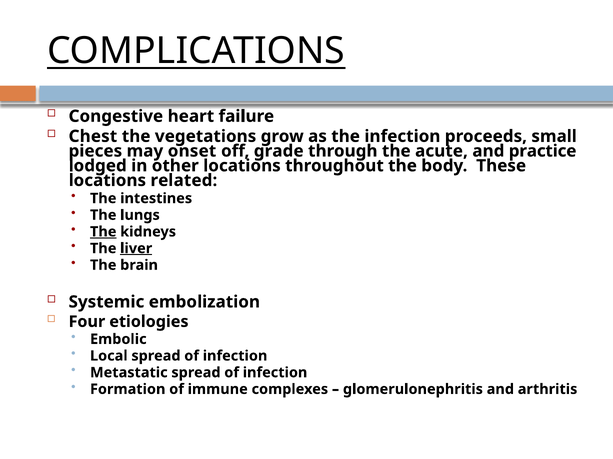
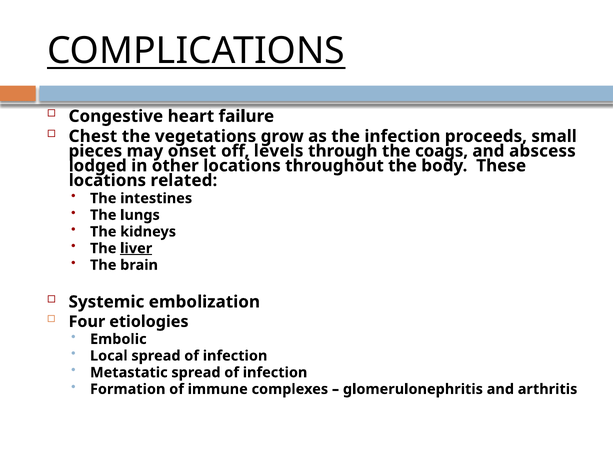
grade: grade -> levels
acute: acute -> coags
practice: practice -> abscess
The at (103, 232) underline: present -> none
